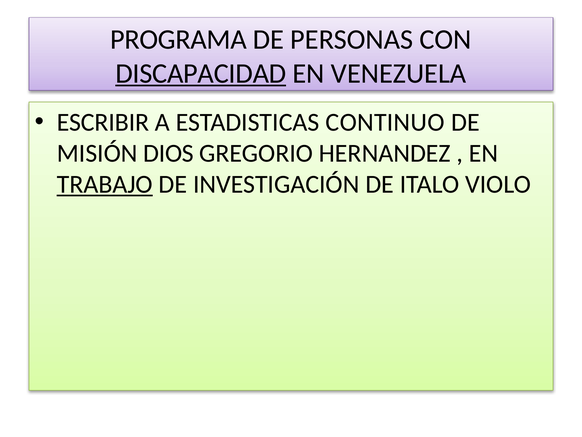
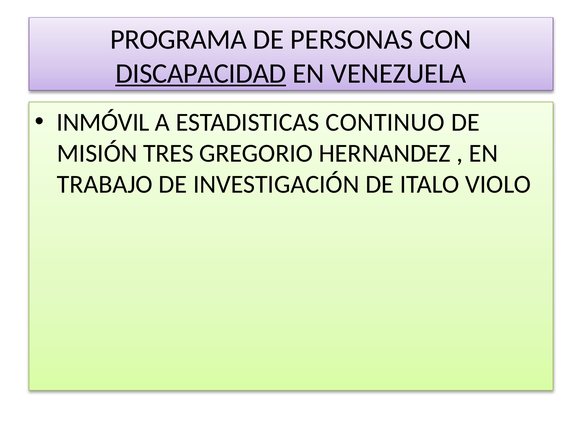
ESCRIBIR: ESCRIBIR -> INMÓVIL
DIOS: DIOS -> TRES
TRABAJO underline: present -> none
